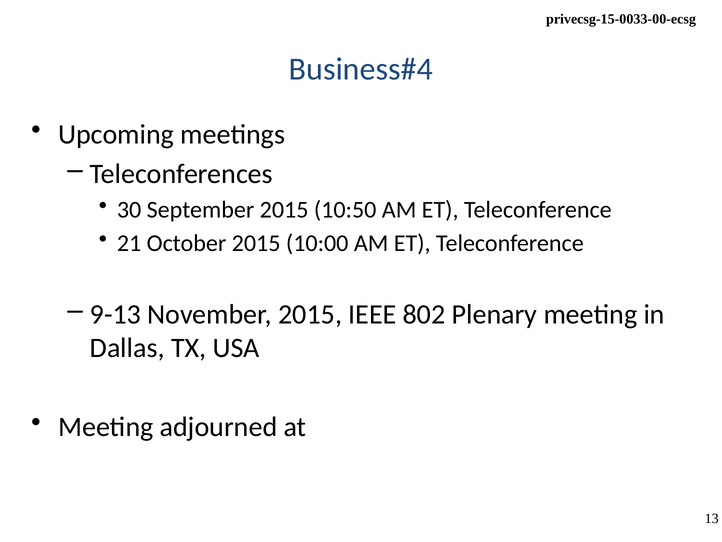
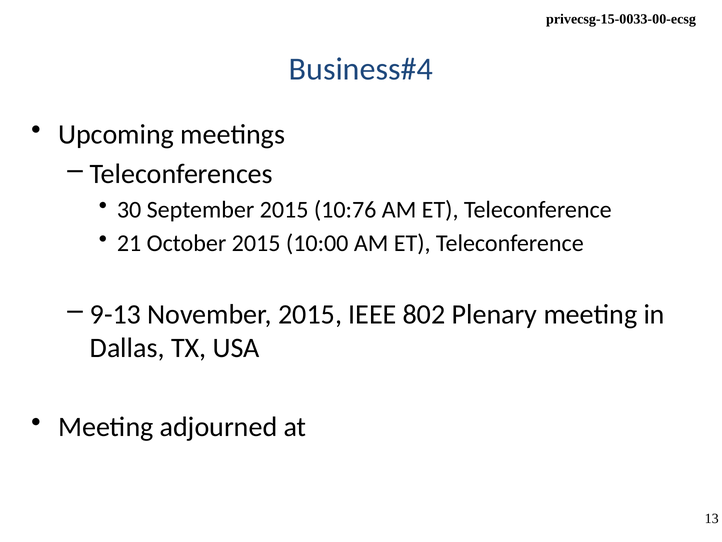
10:50: 10:50 -> 10:76
